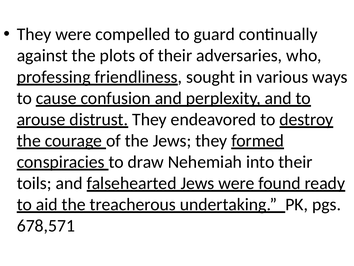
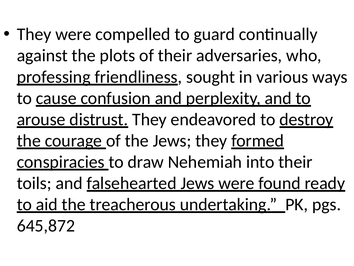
678,571: 678,571 -> 645,872
